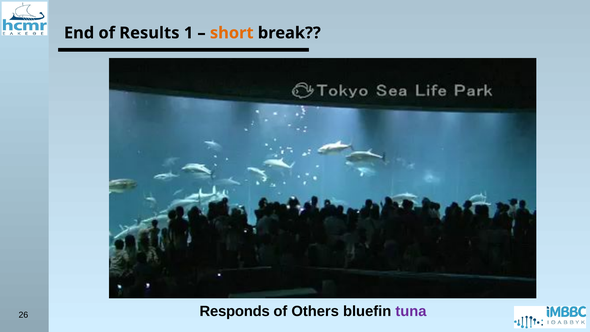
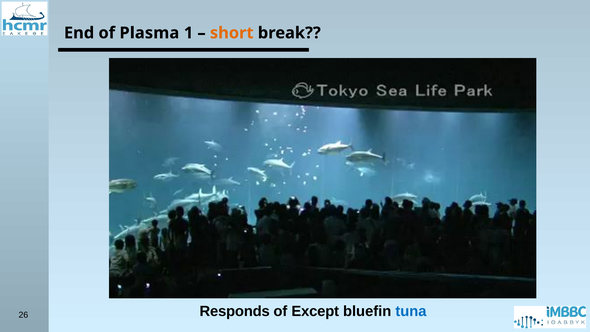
Results: Results -> Plasma
Others: Others -> Except
tuna colour: purple -> blue
